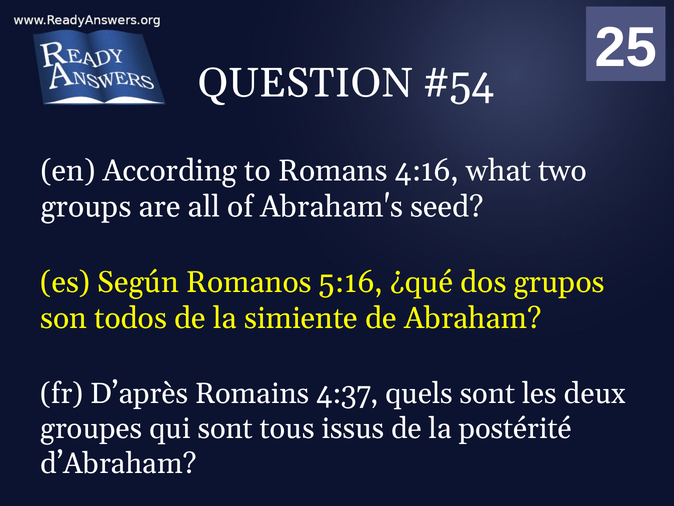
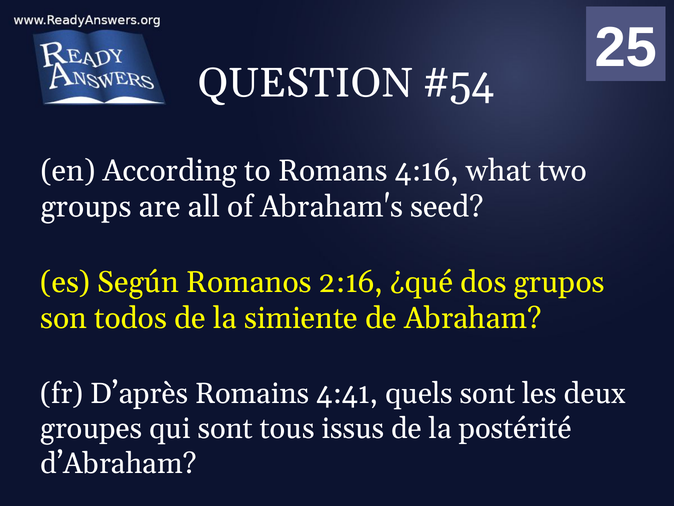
5:16: 5:16 -> 2:16
4:37: 4:37 -> 4:41
